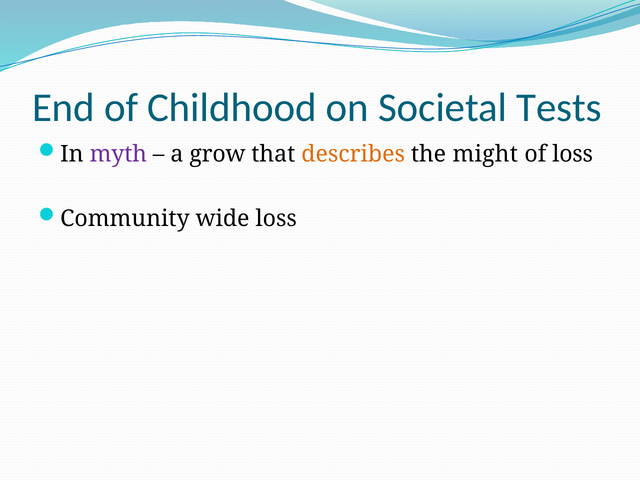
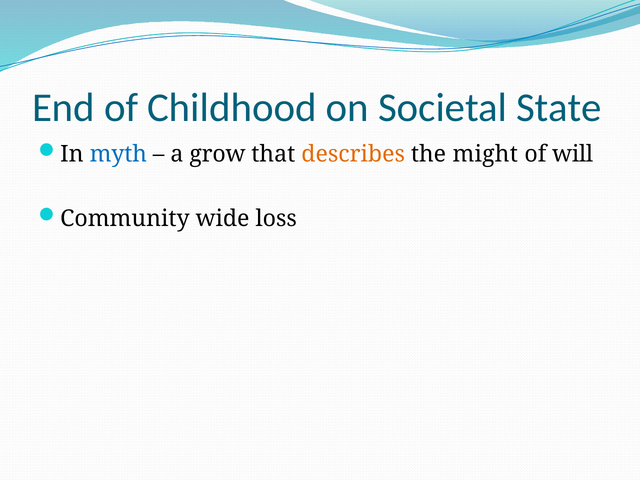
Tests: Tests -> State
myth colour: purple -> blue
of loss: loss -> will
